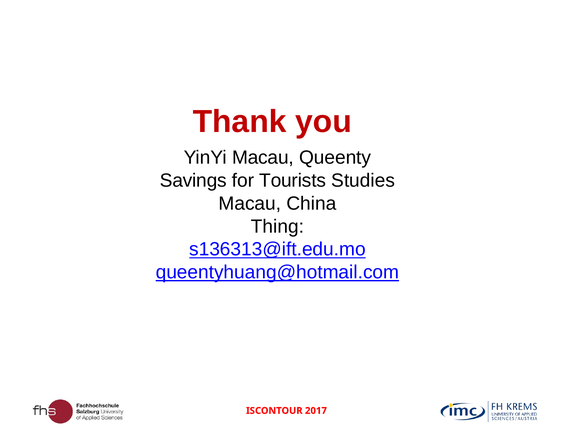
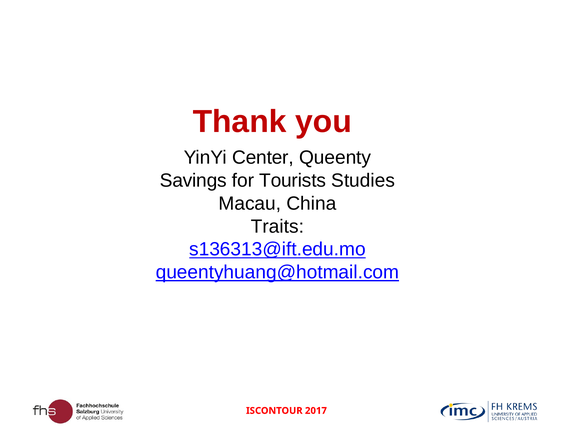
YinYi Macau: Macau -> Center
Thing: Thing -> Traits
